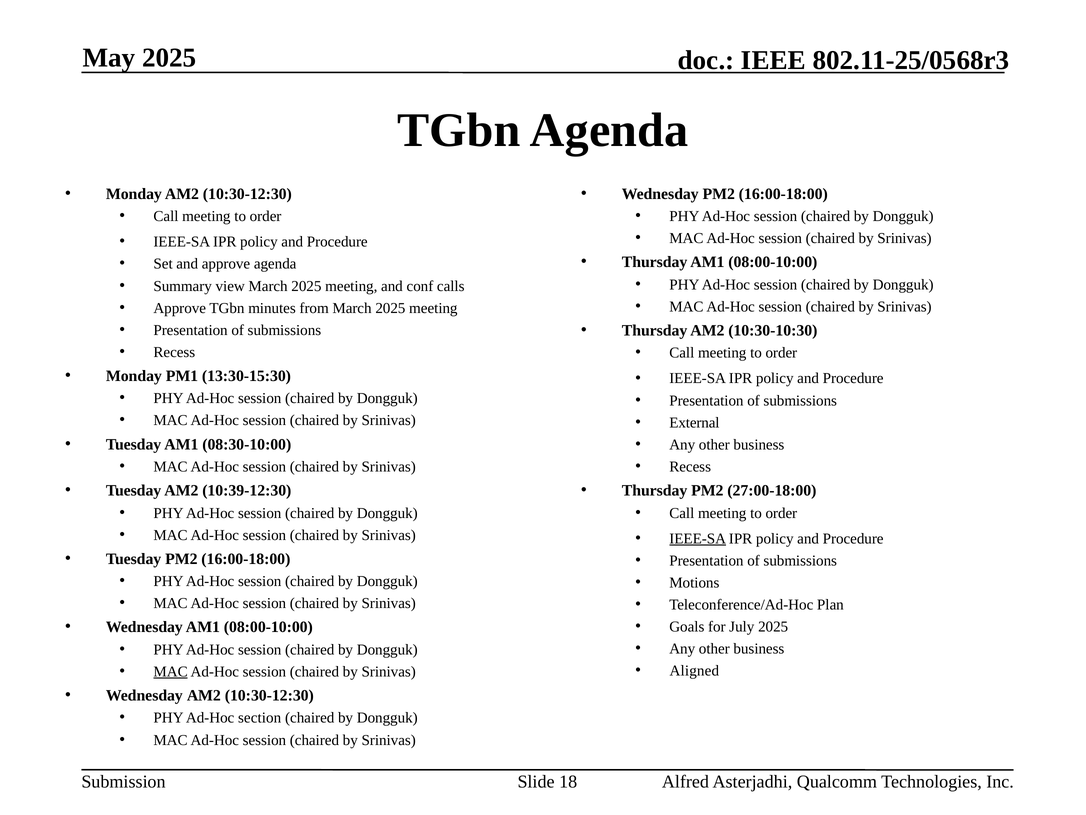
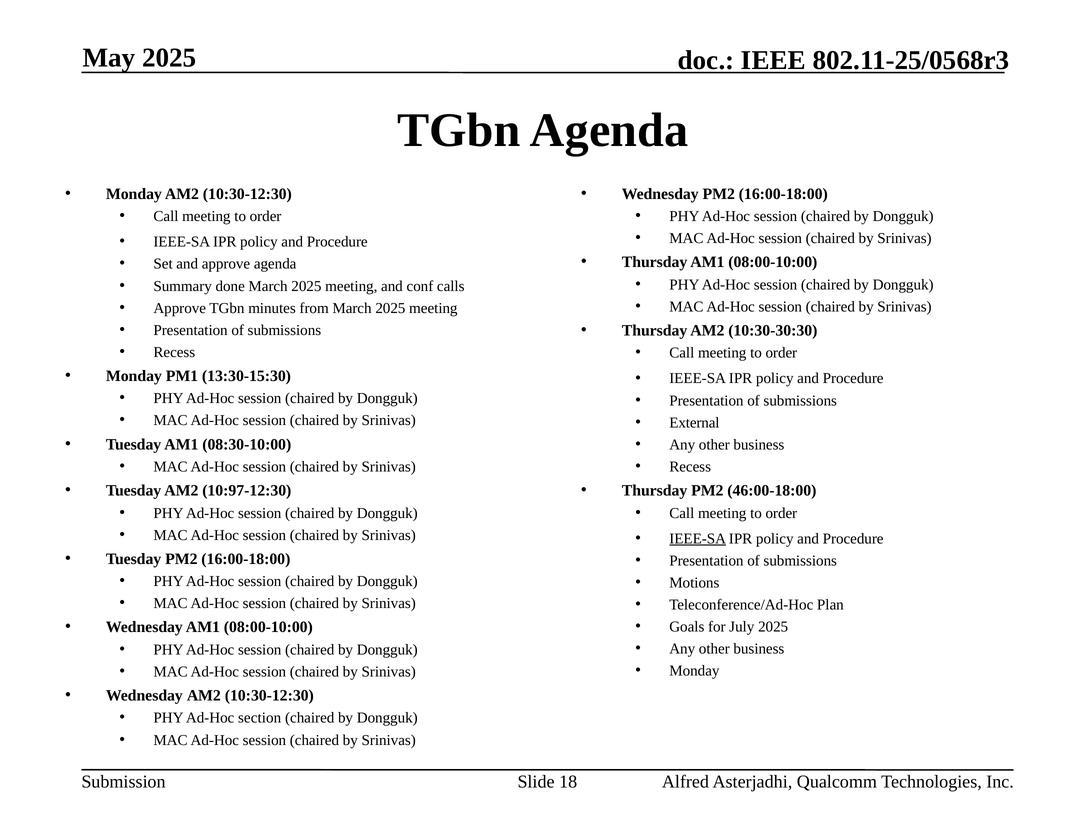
view: view -> done
10:30-10:30: 10:30-10:30 -> 10:30-30:30
10:39-12:30: 10:39-12:30 -> 10:97-12:30
27:00-18:00: 27:00-18:00 -> 46:00-18:00
Aligned at (694, 670): Aligned -> Monday
MAC at (171, 671) underline: present -> none
